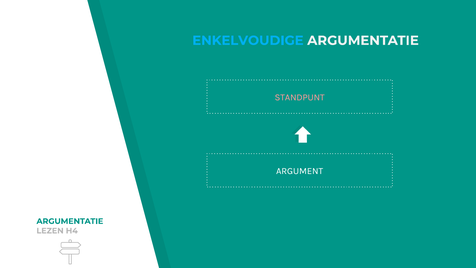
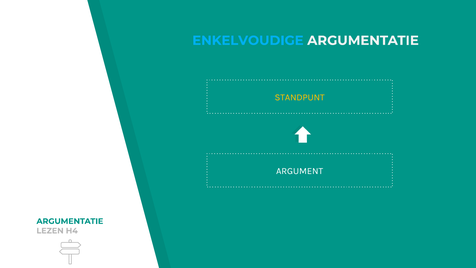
STANDPUNT colour: pink -> yellow
